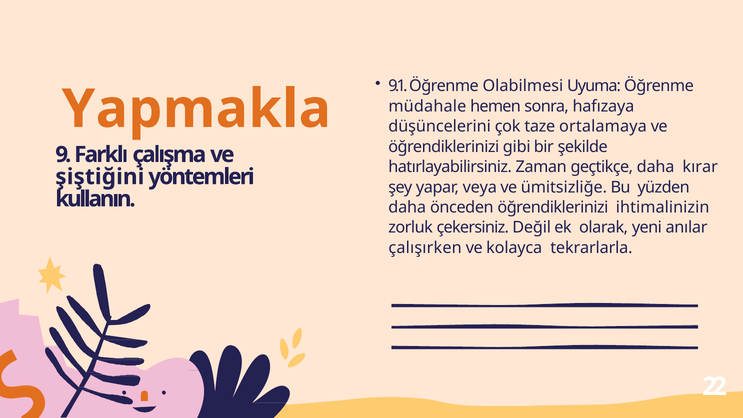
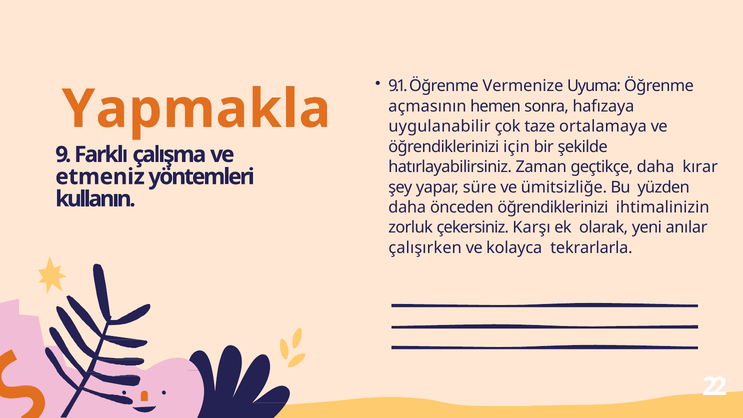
Olabilmesi: Olabilmesi -> Vermenize
müdahale: müdahale -> açmasının
düşüncelerini: düşüncelerini -> uygulanabilir
gibi: gibi -> için
şiştiğini: şiştiğini -> etmeniz
veya: veya -> süre
Değil: Değil -> Karşı
